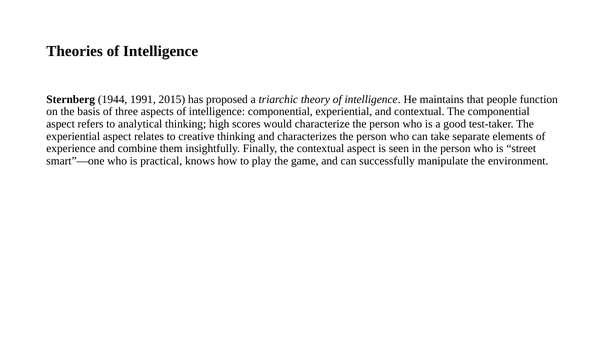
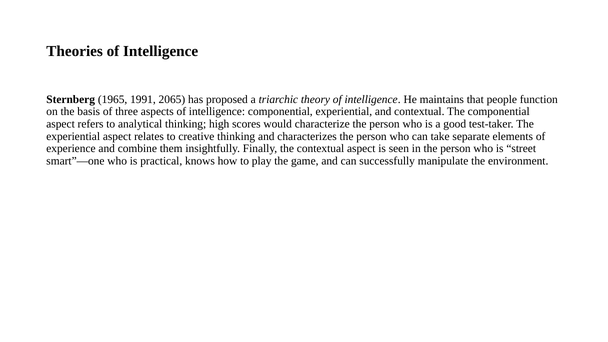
1944: 1944 -> 1965
2015: 2015 -> 2065
